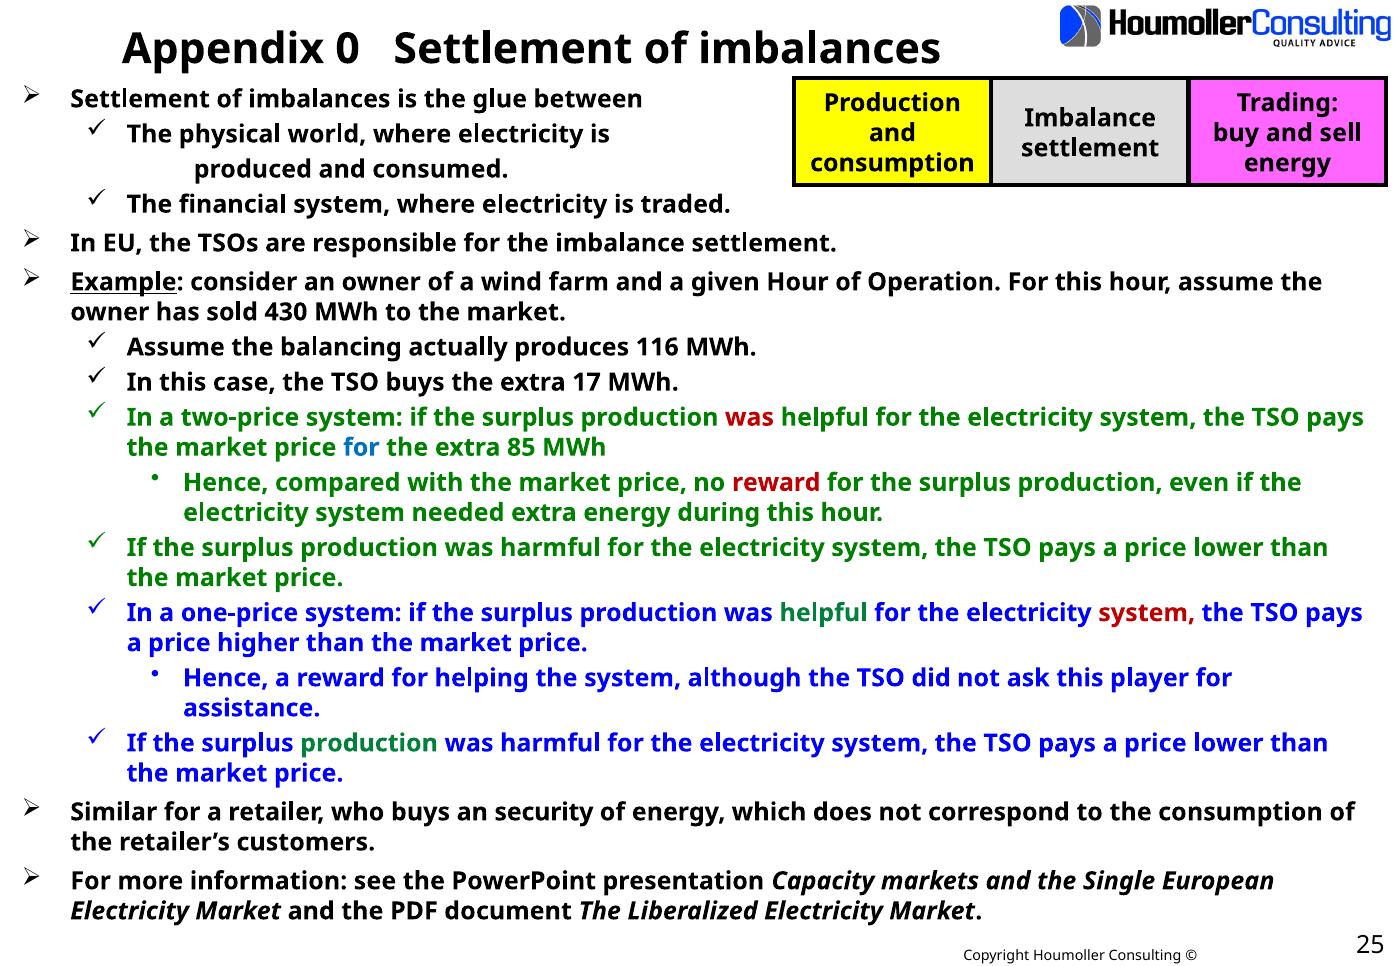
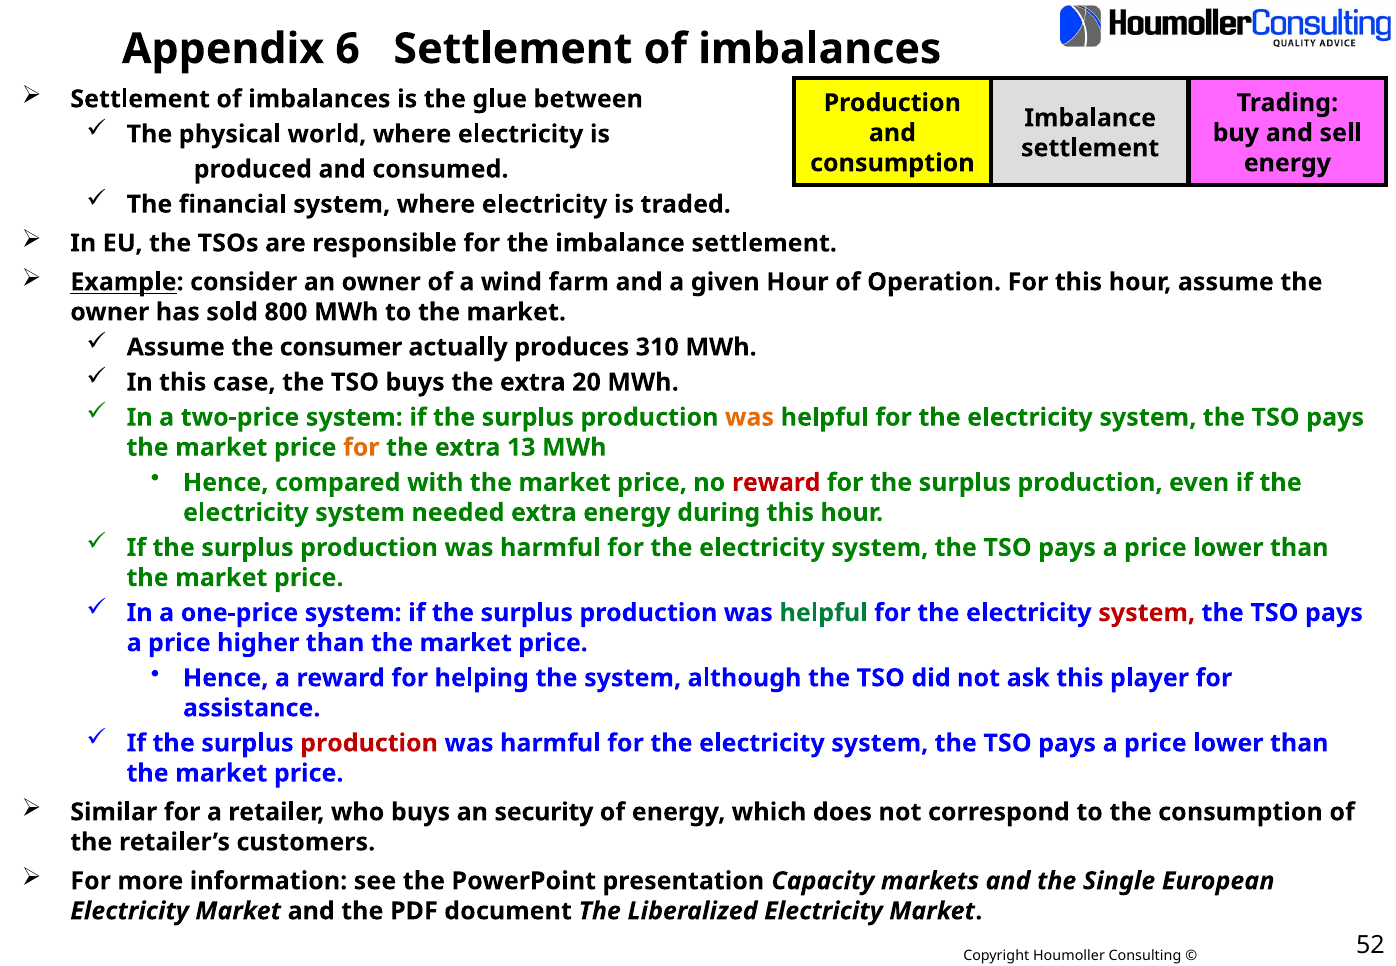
0: 0 -> 6
430: 430 -> 800
balancing: balancing -> consumer
116: 116 -> 310
17: 17 -> 20
was at (749, 418) colour: red -> orange
for at (361, 448) colour: blue -> orange
85: 85 -> 13
production at (369, 744) colour: green -> red
25: 25 -> 52
